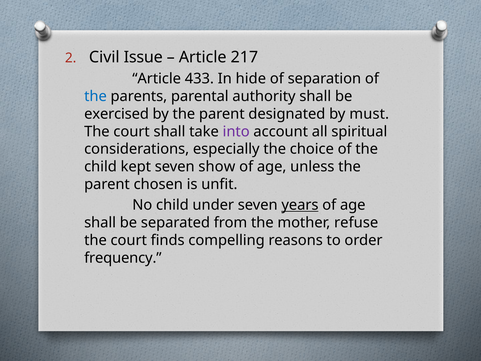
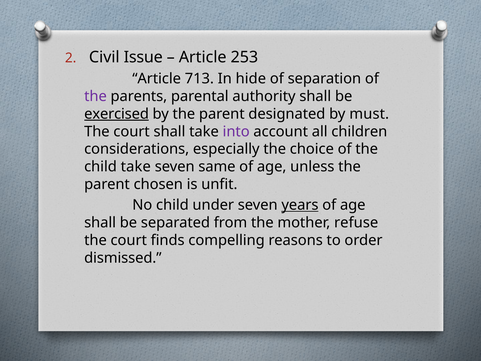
217: 217 -> 253
433: 433 -> 713
the at (95, 96) colour: blue -> purple
exercised underline: none -> present
spiritual: spiritual -> children
child kept: kept -> take
show: show -> same
frequency: frequency -> dismissed
